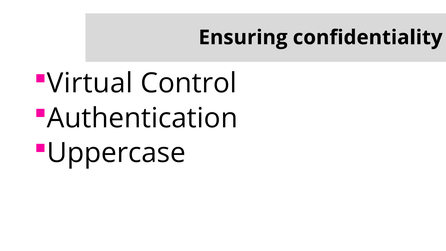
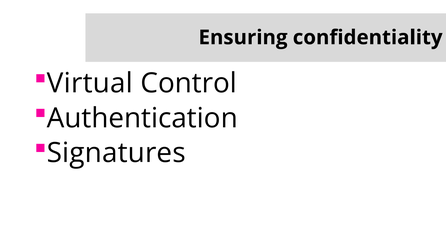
Uppercase: Uppercase -> Signatures
